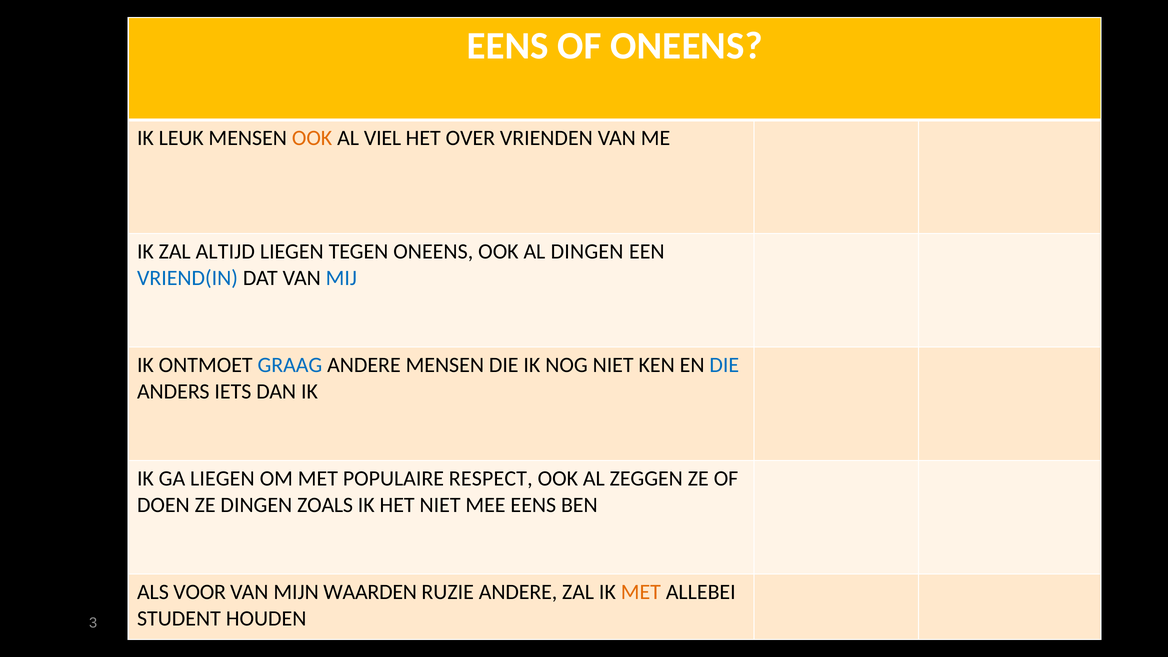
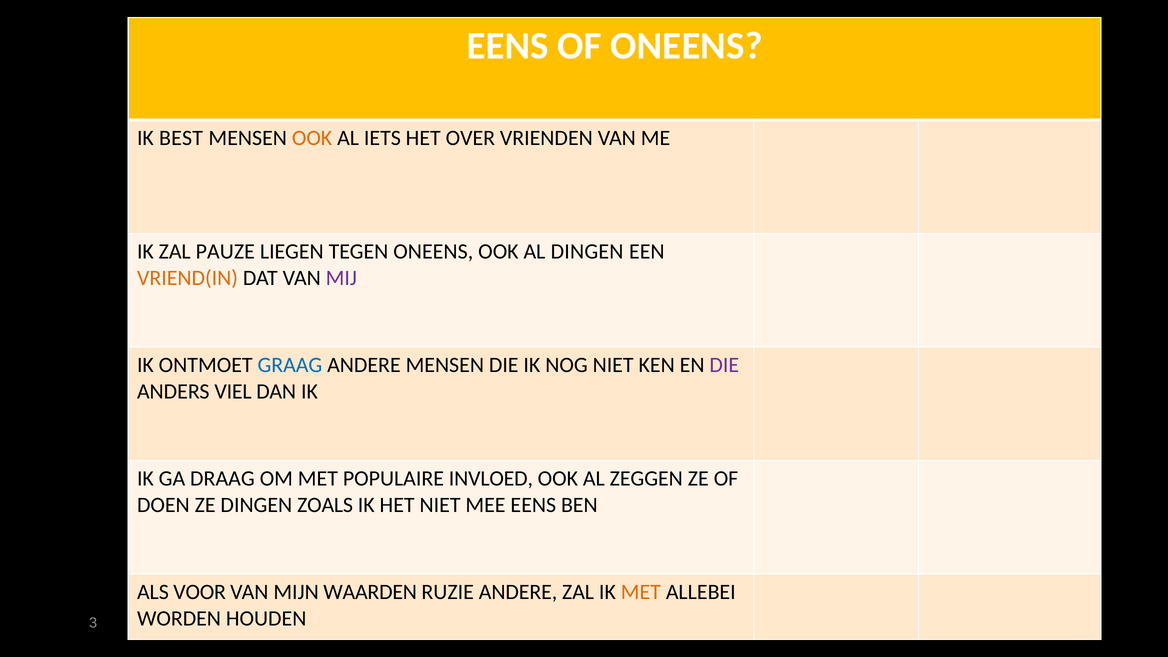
LEUK: LEUK -> BEST
VIEL: VIEL -> IETS
ALTIJD: ALTIJD -> PAUZE
VRIEND(IN colour: blue -> orange
MIJ colour: blue -> purple
DIE at (724, 365) colour: blue -> purple
IETS: IETS -> VIEL
GA LIEGEN: LIEGEN -> DRAAG
RESPECT: RESPECT -> INVLOED
STUDENT: STUDENT -> WORDEN
